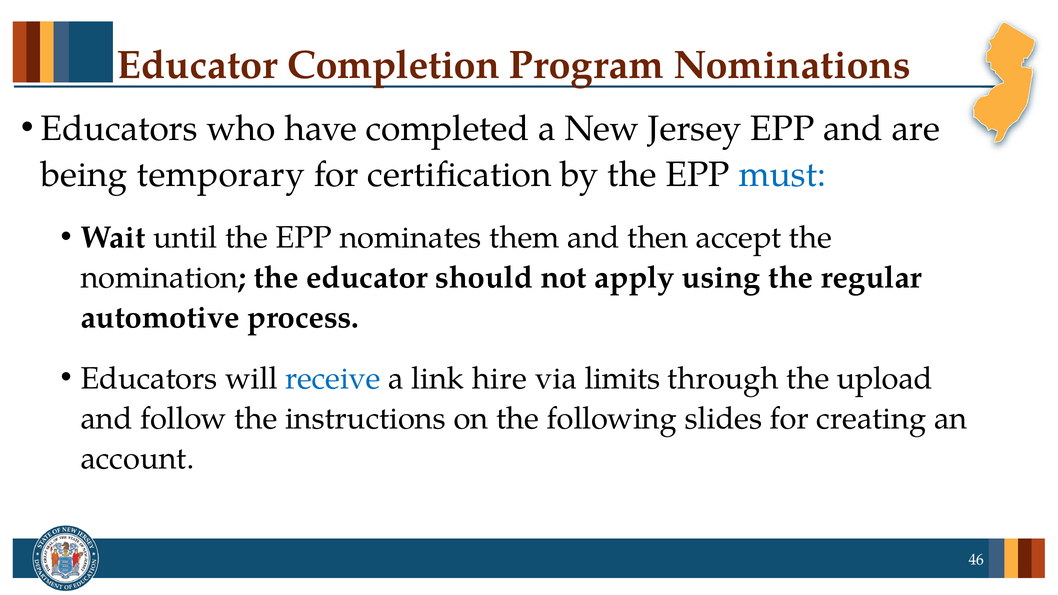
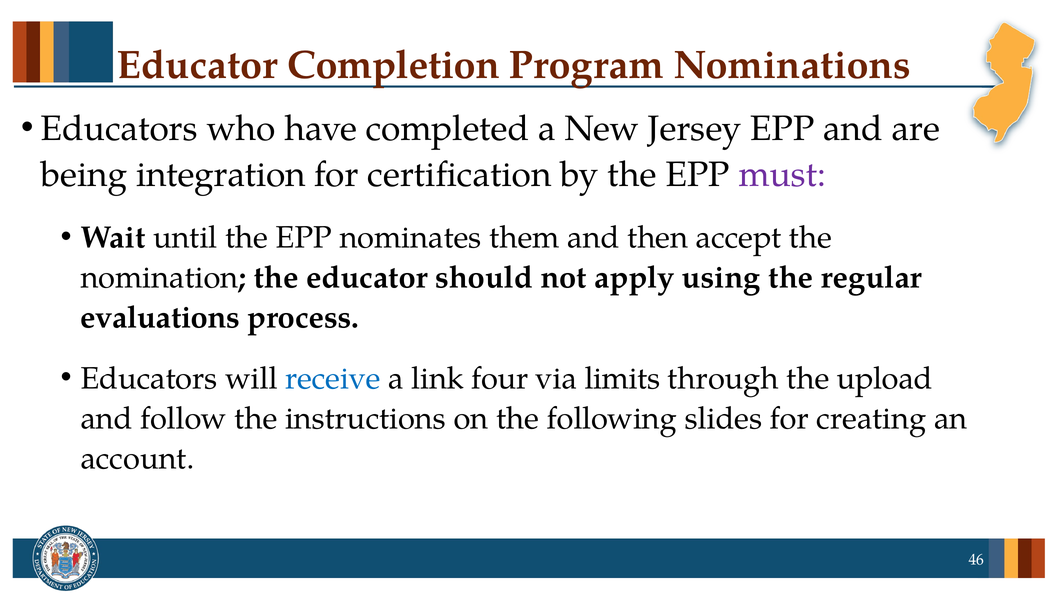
temporary: temporary -> integration
must colour: blue -> purple
automotive: automotive -> evaluations
hire: hire -> four
